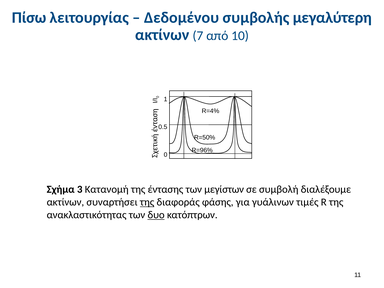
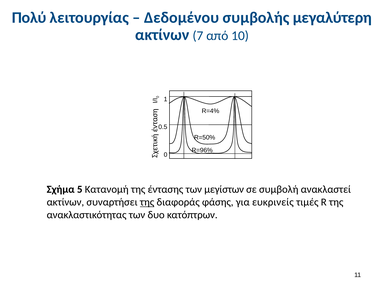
Πίσω: Πίσω -> Πολύ
3: 3 -> 5
διαλέξουμε: διαλέξουμε -> ανακλαστεί
γυάλινων: γυάλινων -> ευκρινείς
δυο underline: present -> none
